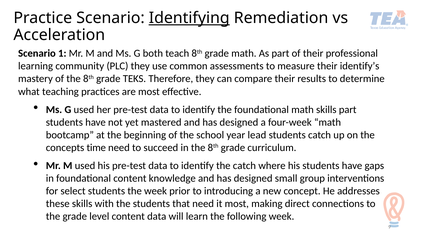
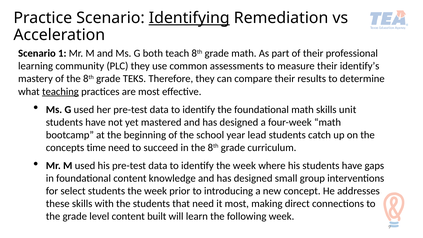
teaching underline: none -> present
skills part: part -> unit
identify the catch: catch -> week
content data: data -> built
